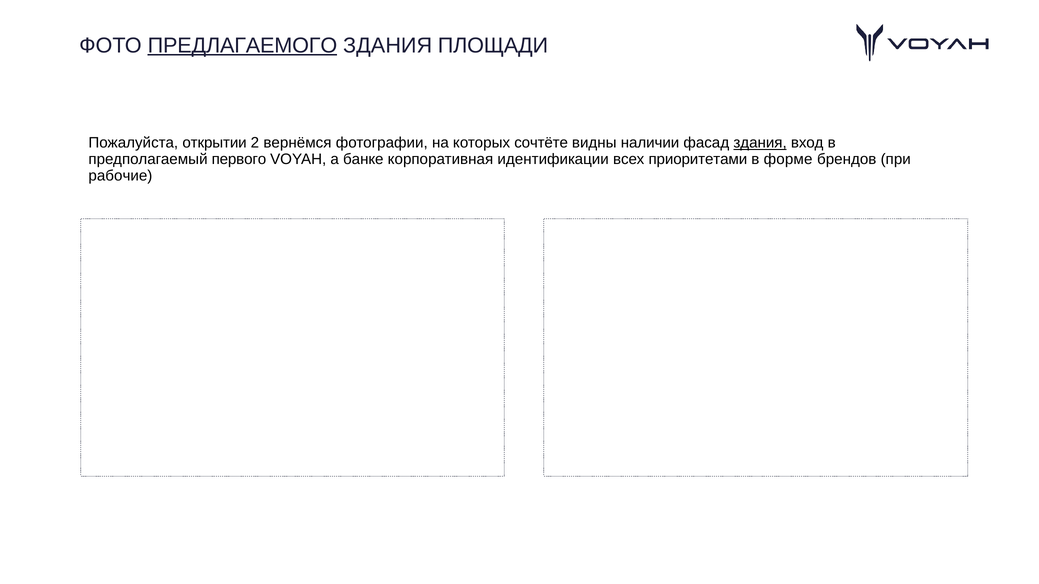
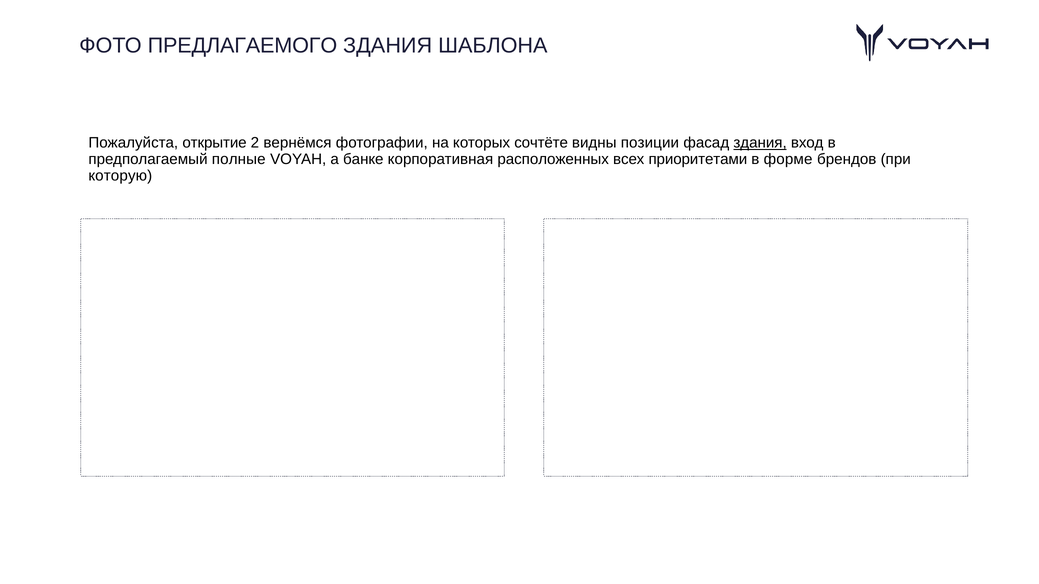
ПРЕДЛАГАЕМОГО underline: present -> none
ПЛОЩАДИ: ПЛОЩАДИ -> ШАБЛОНА
открытии: открытии -> открытие
наличии: наличии -> позиции
первого: первого -> полные
идентификации: идентификации -> расположенных
рабочие: рабочие -> которую
